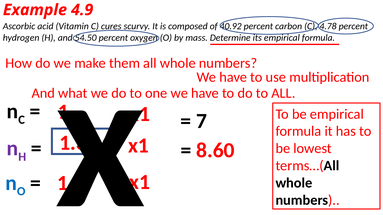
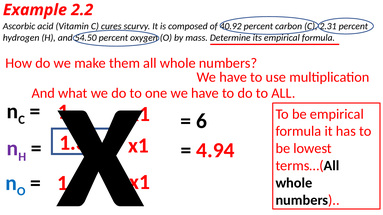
4.9: 4.9 -> 2.2
4.78: 4.78 -> 2.31
7: 7 -> 6
8.60: 8.60 -> 4.94
